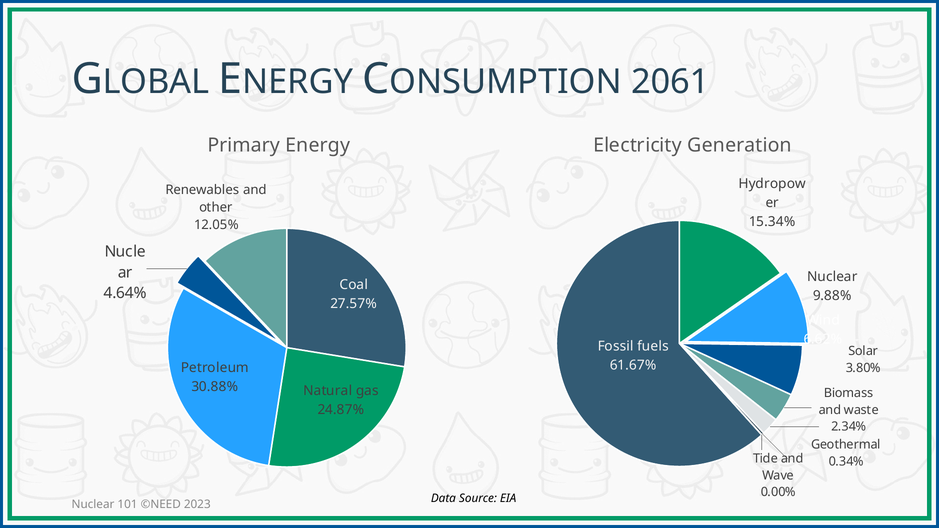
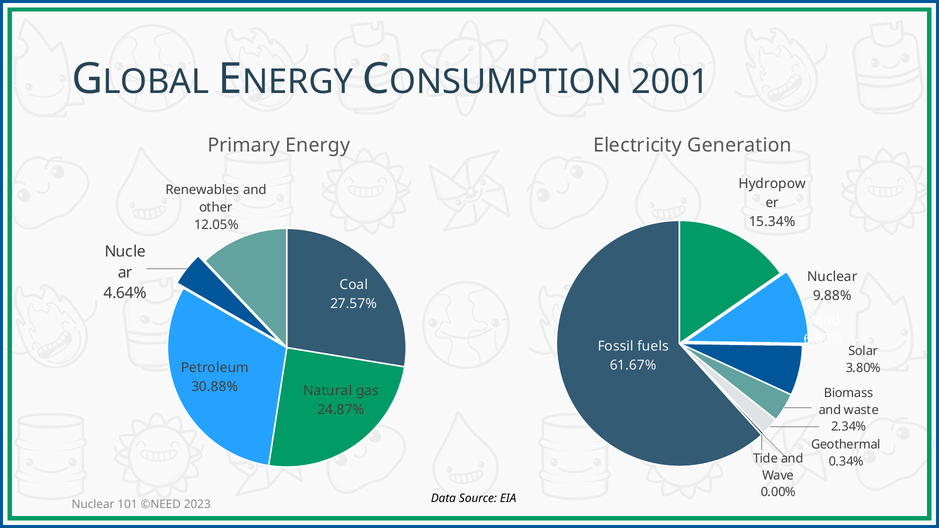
2061: 2061 -> 2001
